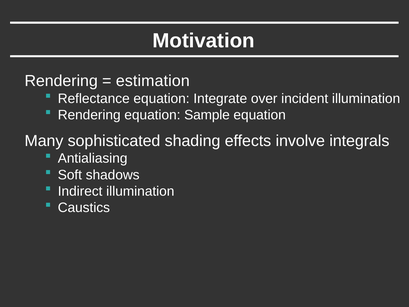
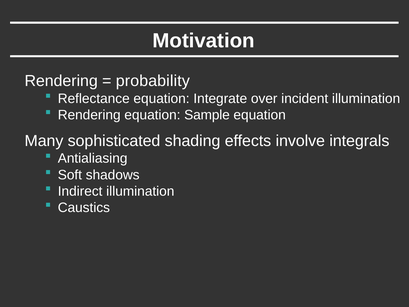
estimation: estimation -> probability
